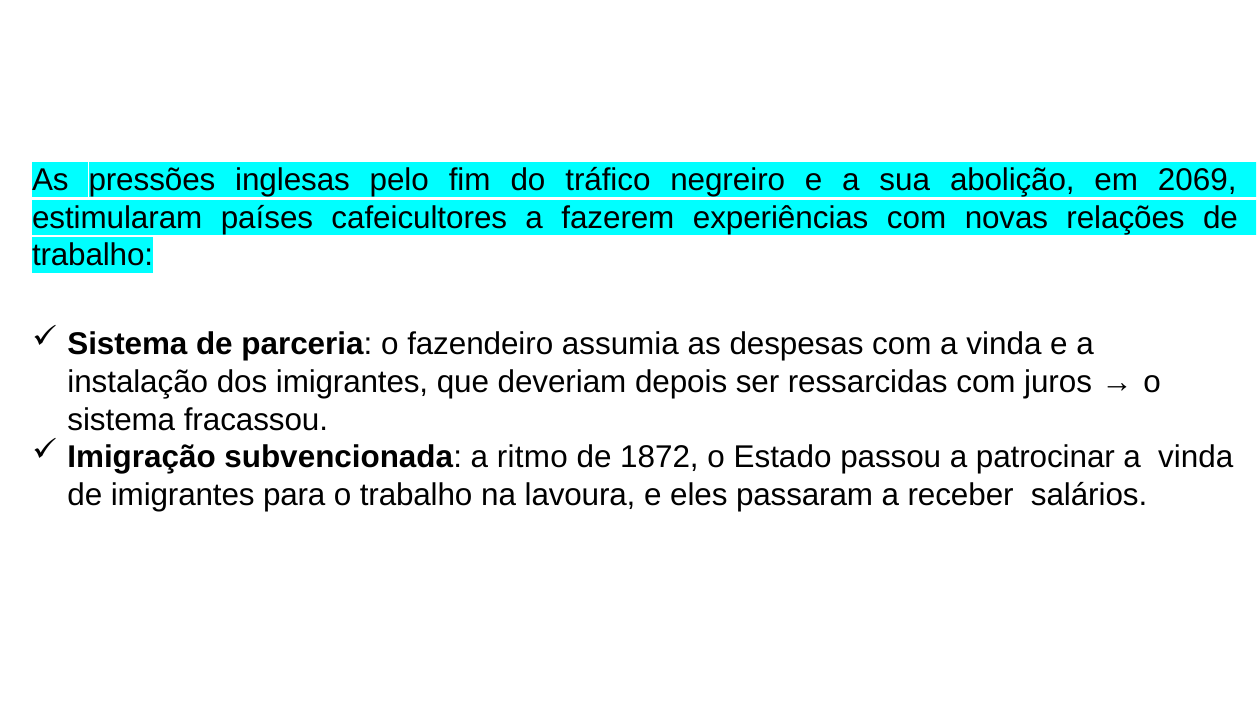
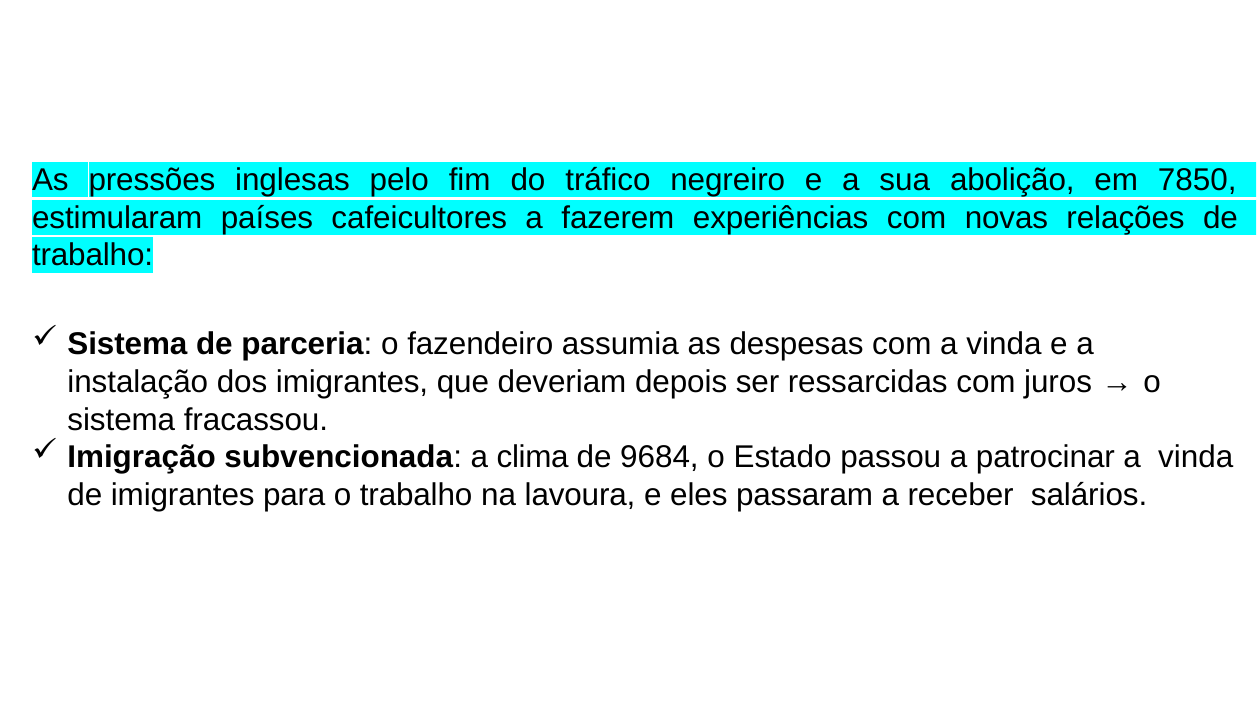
2069: 2069 -> 7850
ritmo: ritmo -> clima
1872: 1872 -> 9684
